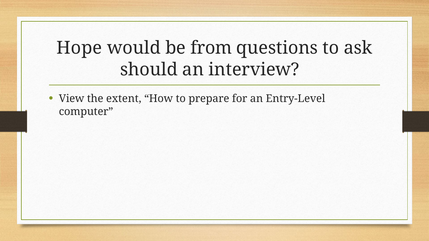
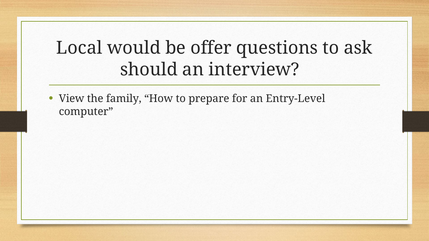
Hope: Hope -> Local
from: from -> offer
extent: extent -> family
